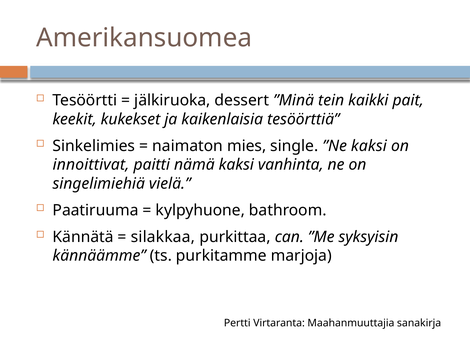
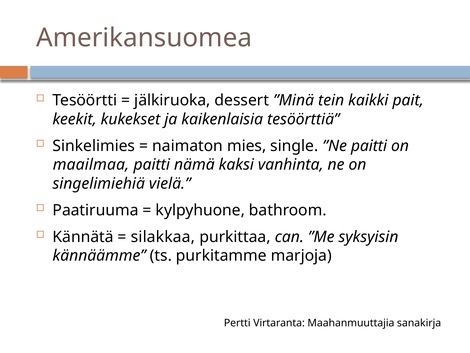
”Ne kaksi: kaksi -> paitti
innoittivat: innoittivat -> maailmaa
